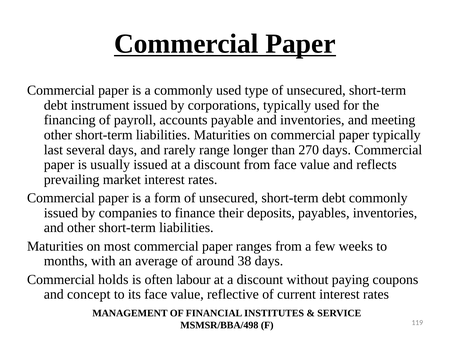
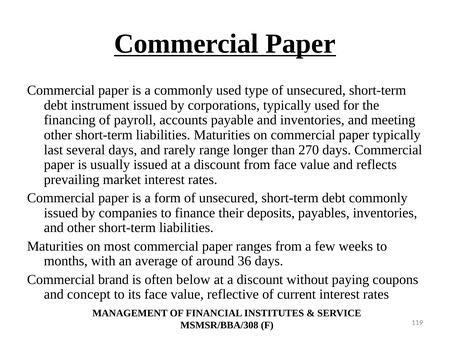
38: 38 -> 36
holds: holds -> brand
labour: labour -> below
MSMSR/BBA/498: MSMSR/BBA/498 -> MSMSR/BBA/308
